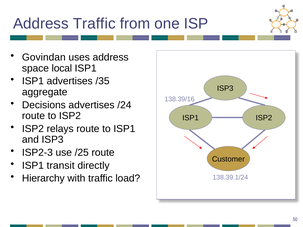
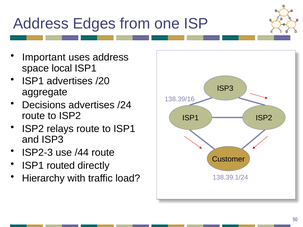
Address Traffic: Traffic -> Edges
Govindan: Govindan -> Important
/35: /35 -> /20
/25: /25 -> /44
transit: transit -> routed
